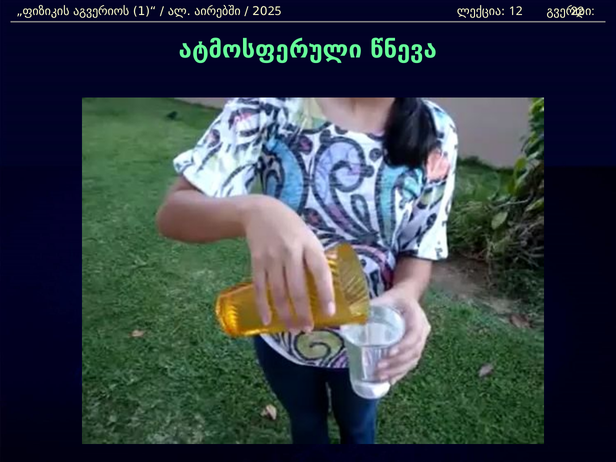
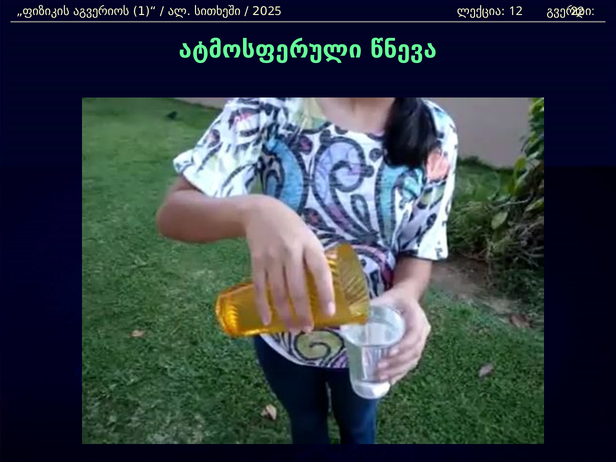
აირებში: აირებში -> სითხეში
